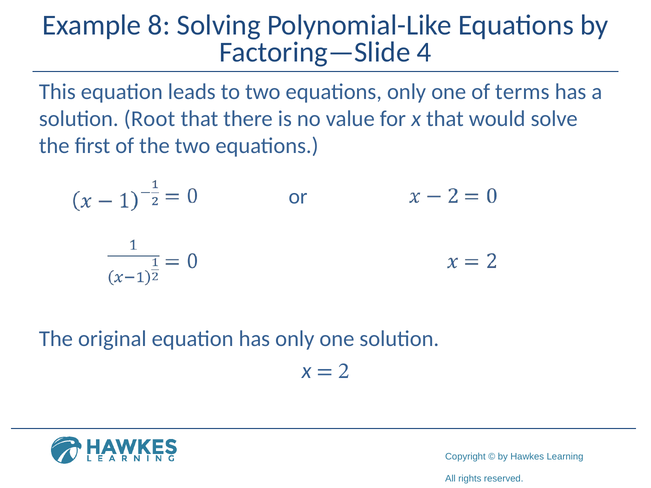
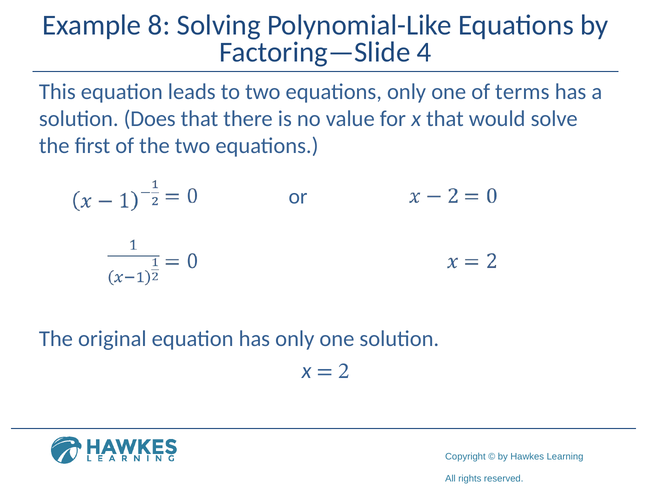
Root: Root -> Does
